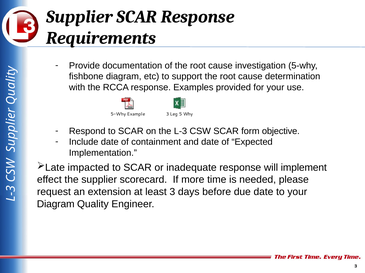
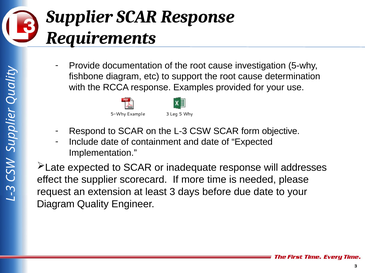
impacted at (88, 168): impacted -> expected
implement: implement -> addresses
